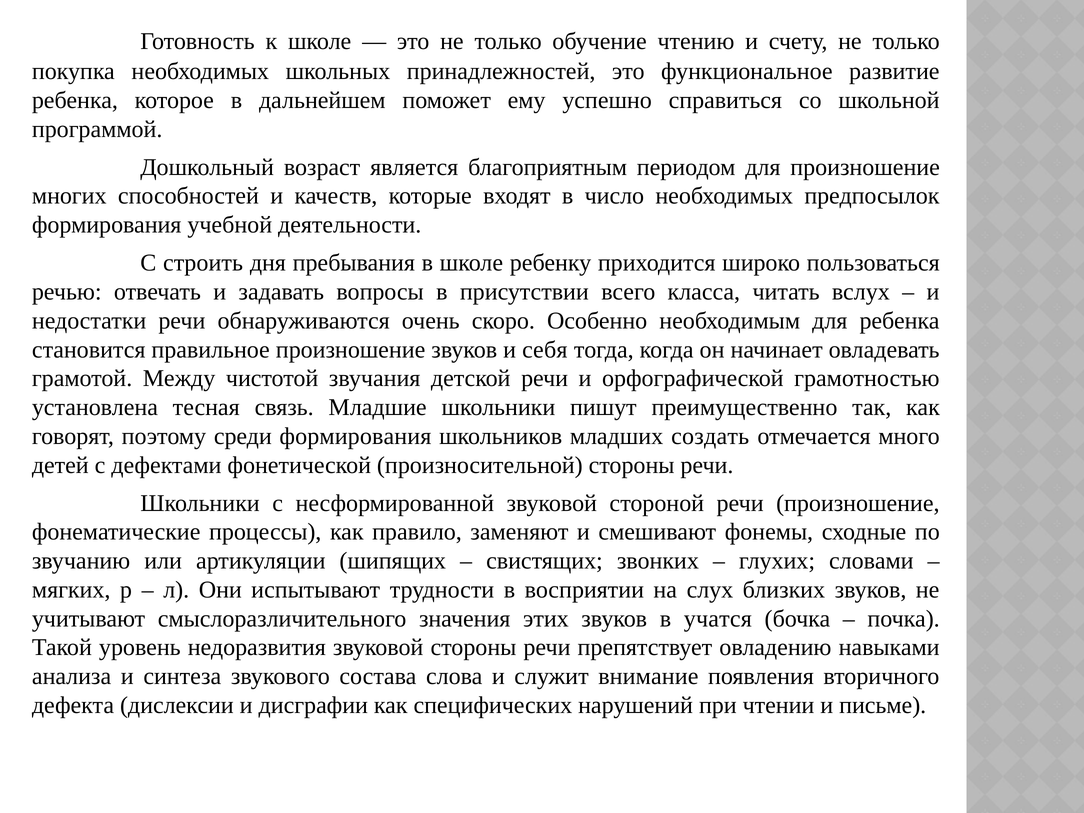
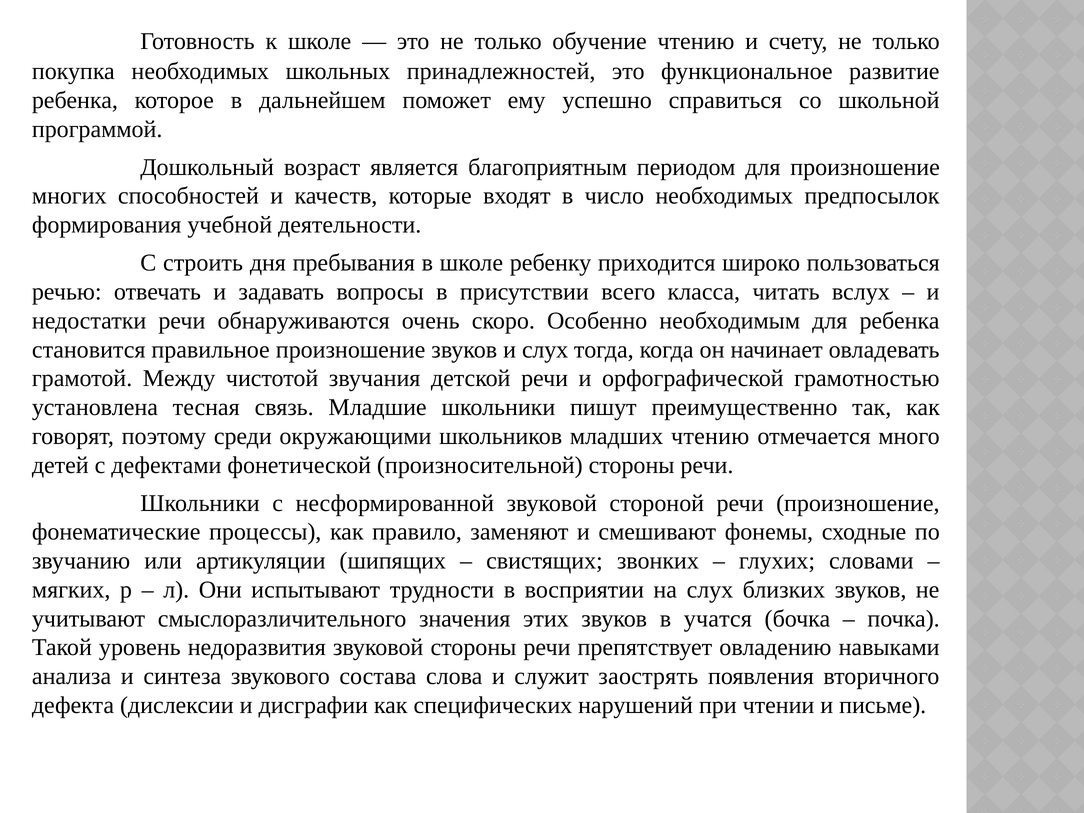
и себя: себя -> слух
среди формирования: формирования -> окружающими
младших создать: создать -> чтению
внимание: внимание -> заострять
